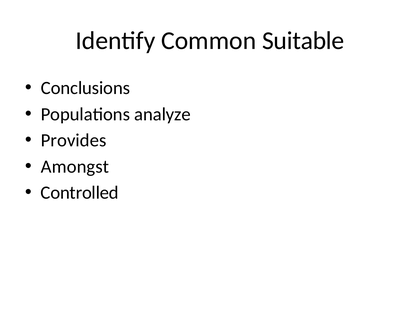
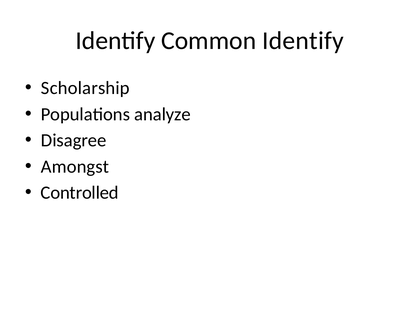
Common Suitable: Suitable -> Identify
Conclusions: Conclusions -> Scholarship
Provides: Provides -> Disagree
